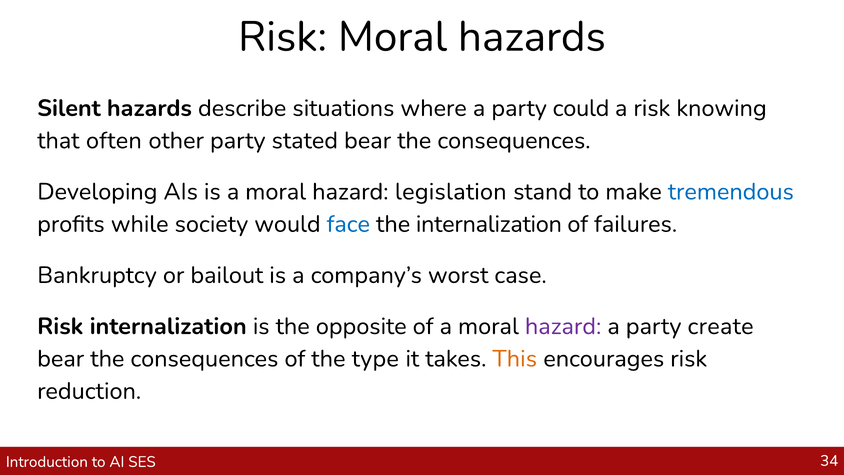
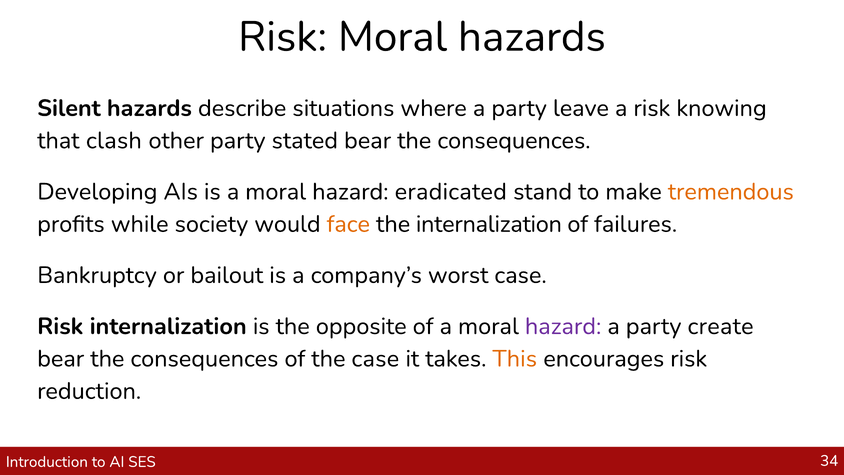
could: could -> leave
often: often -> clash
legislation: legislation -> eradicated
tremendous colour: blue -> orange
face colour: blue -> orange
the type: type -> case
